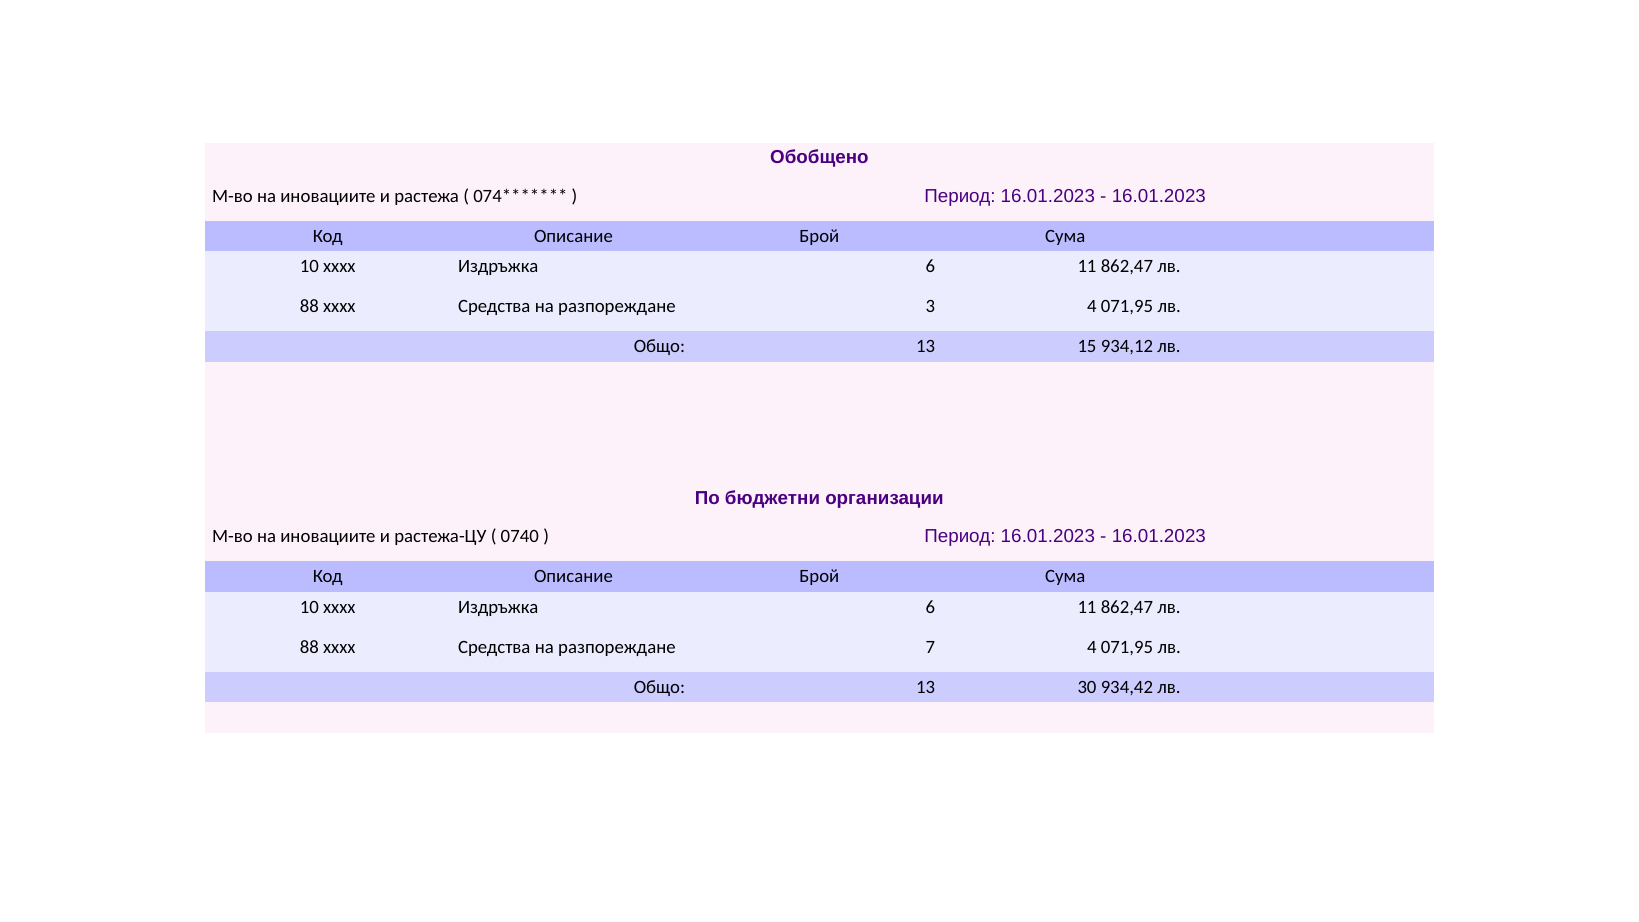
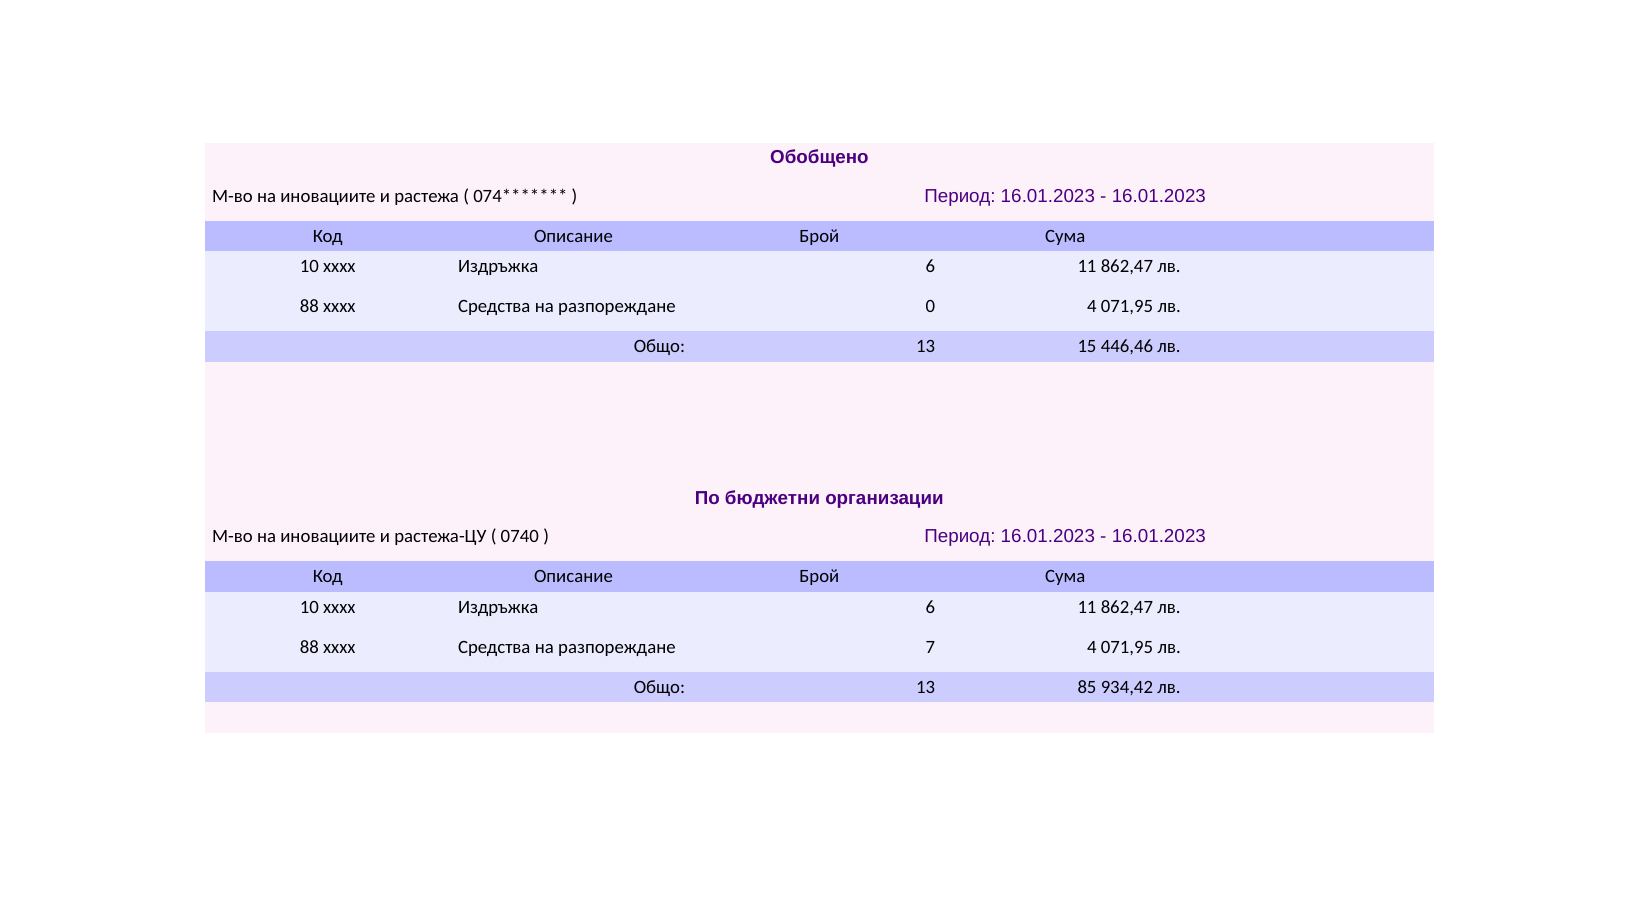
3: 3 -> 0
934,12: 934,12 -> 446,46
30: 30 -> 85
